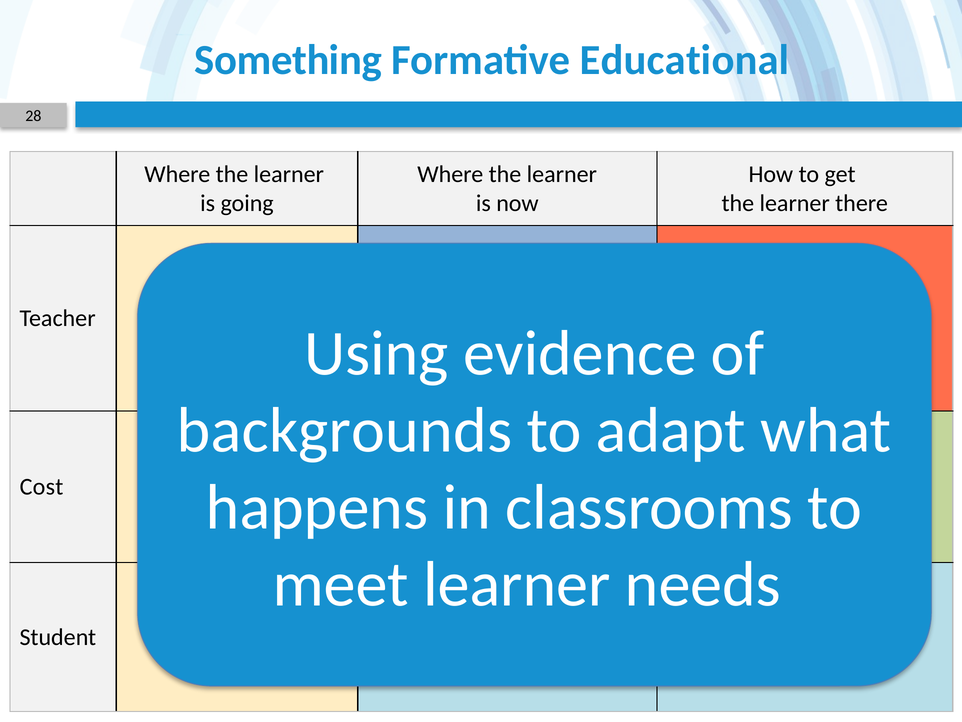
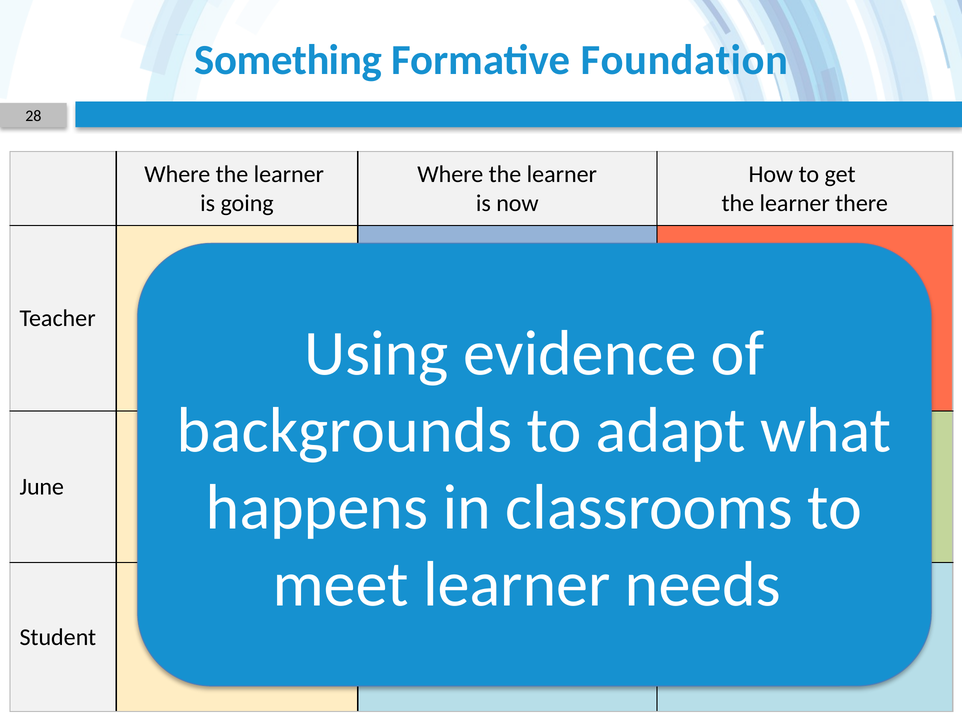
Educational: Educational -> Foundation
Cost: Cost -> June
